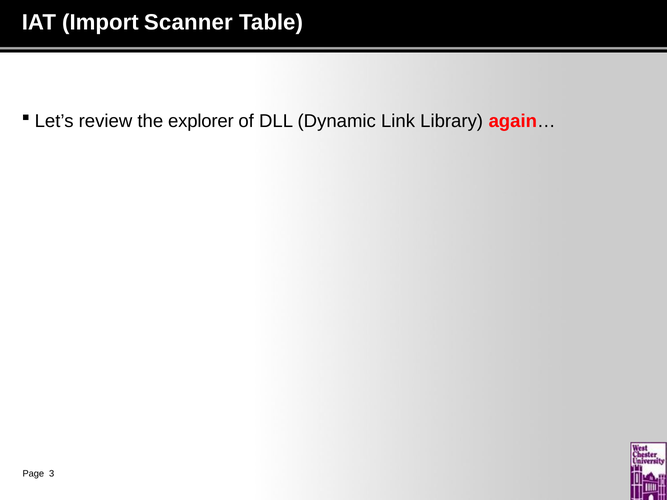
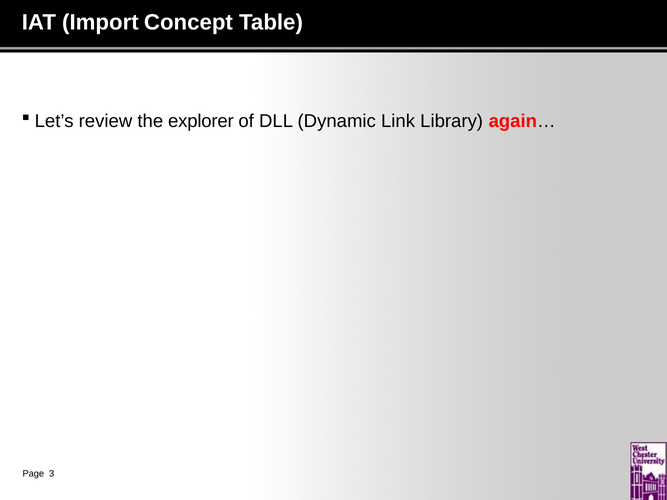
Scanner: Scanner -> Concept
